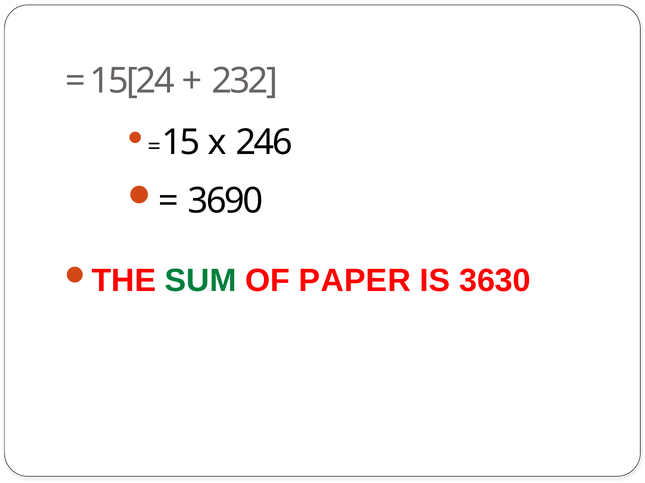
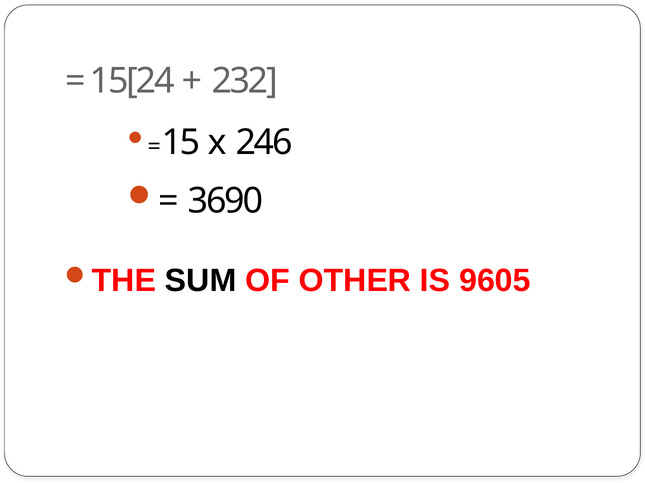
SUM colour: green -> black
PAPER: PAPER -> OTHER
3630: 3630 -> 9605
